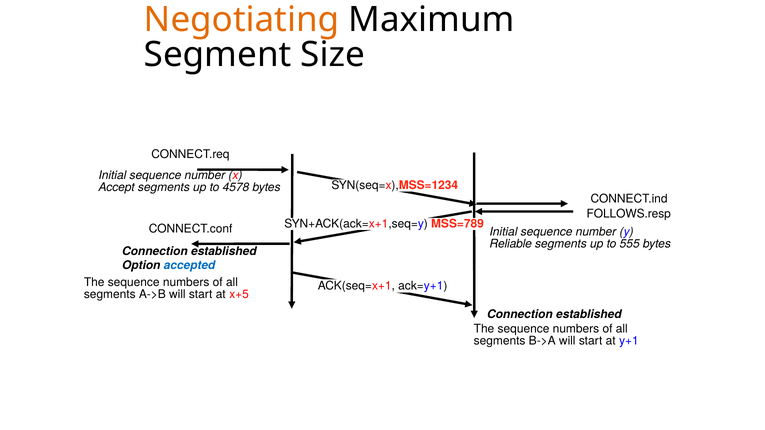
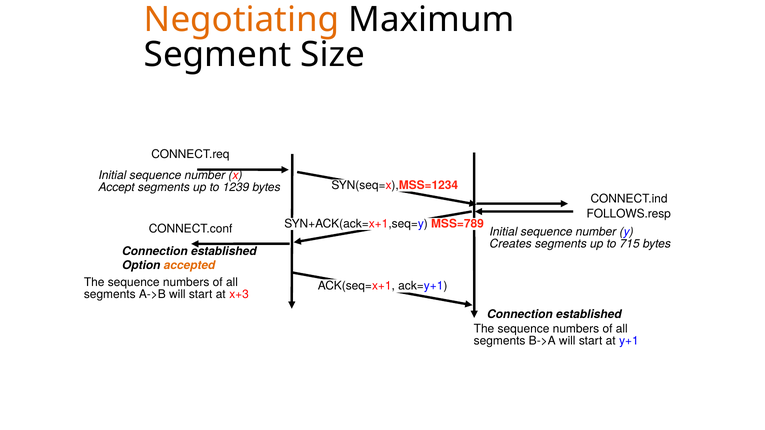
4578: 4578 -> 1239
Reliable: Reliable -> Creates
555: 555 -> 715
accepted colour: blue -> orange
x+5: x+5 -> x+3
